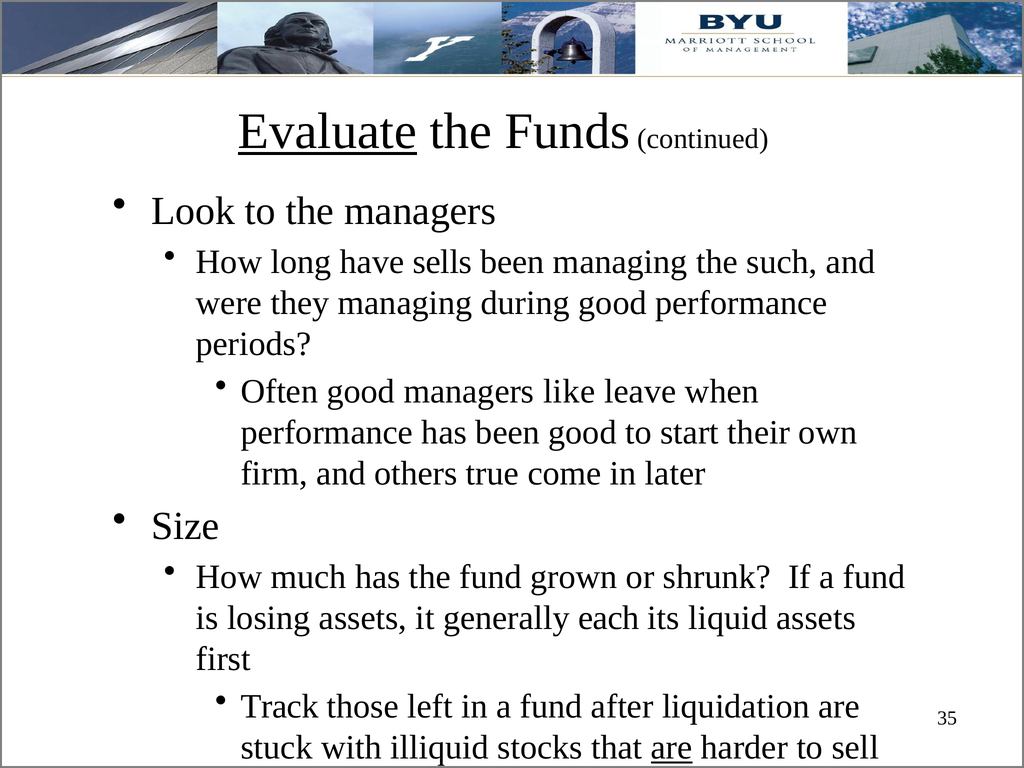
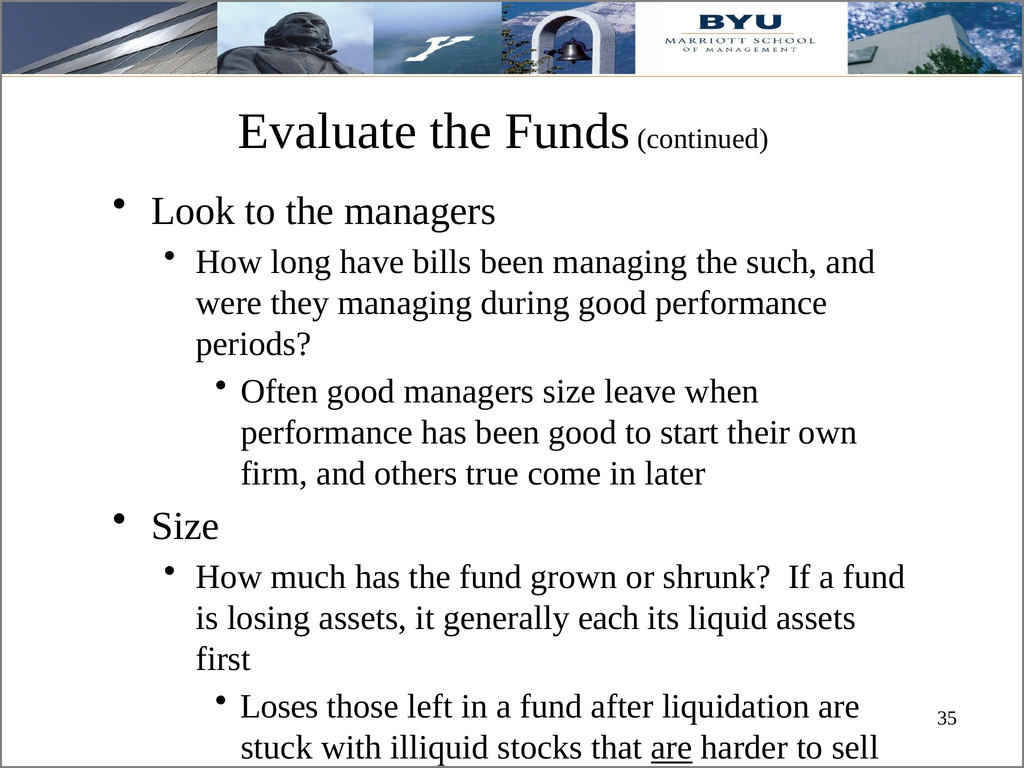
Evaluate underline: present -> none
sells: sells -> bills
managers like: like -> size
Track: Track -> Loses
